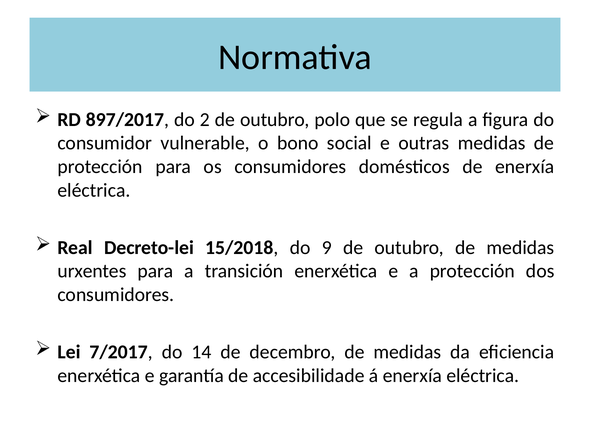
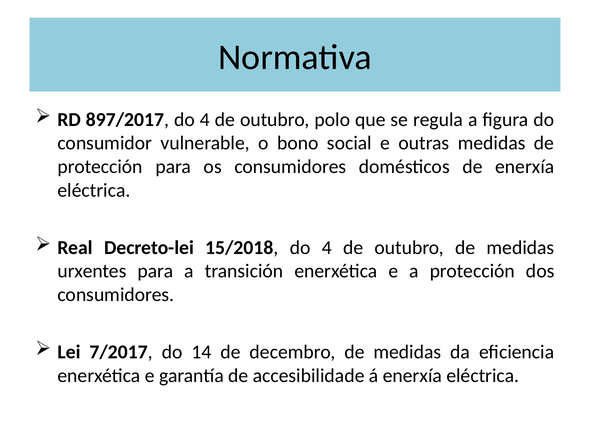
897/2017 do 2: 2 -> 4
15/2018 do 9: 9 -> 4
